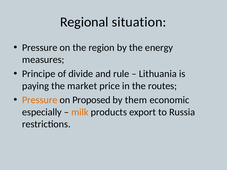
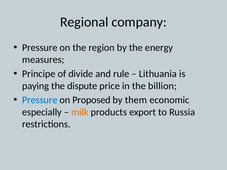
situation: situation -> company
market: market -> dispute
routes: routes -> billion
Pressure at (40, 100) colour: orange -> blue
